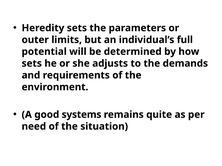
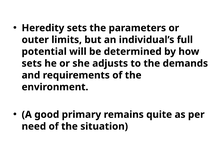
systems: systems -> primary
